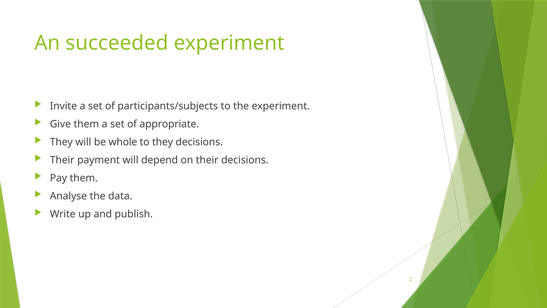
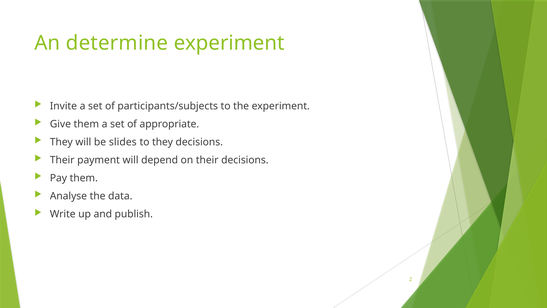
succeeded: succeeded -> determine
whole: whole -> slides
